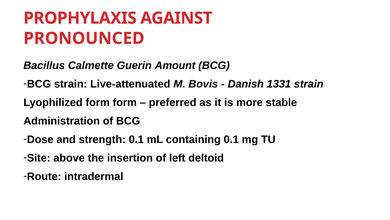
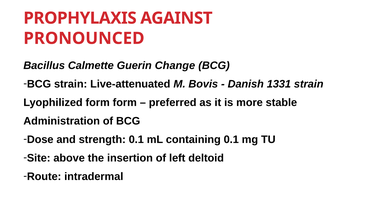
Amount: Amount -> Change
